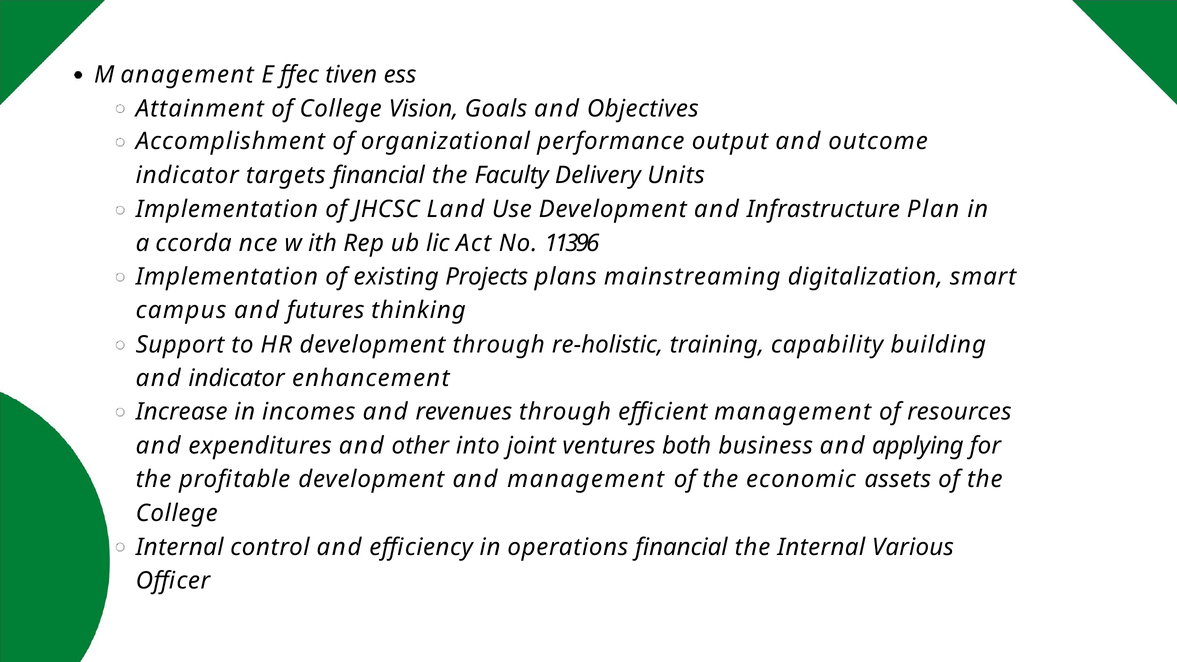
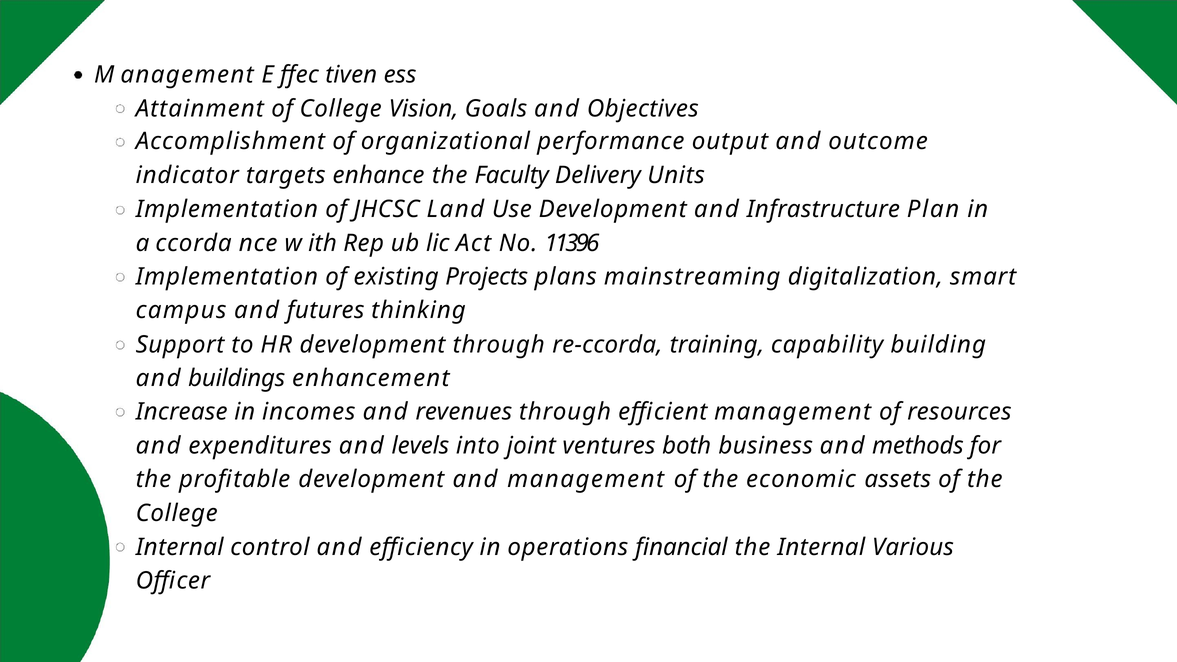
targets financial: financial -> enhance
re-holistic: re-holistic -> re-ccorda
and indicator: indicator -> buildings
other: other -> levels
applying: applying -> methods
